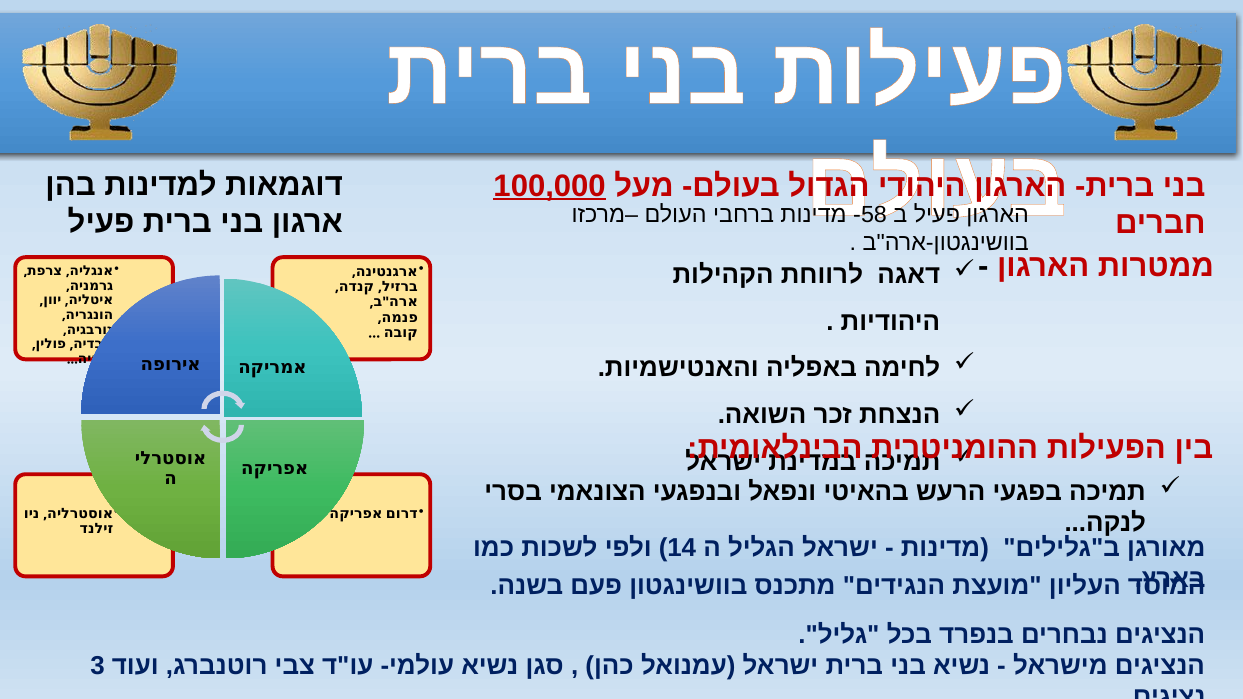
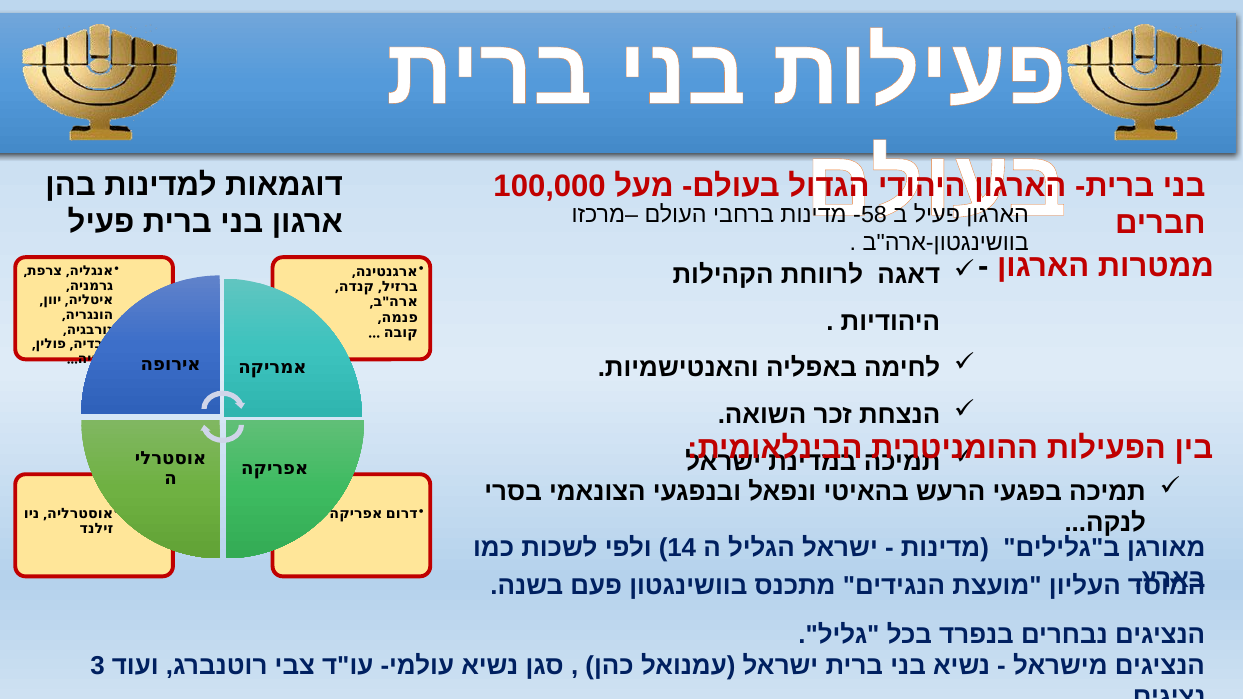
100,000 underline: present -> none
